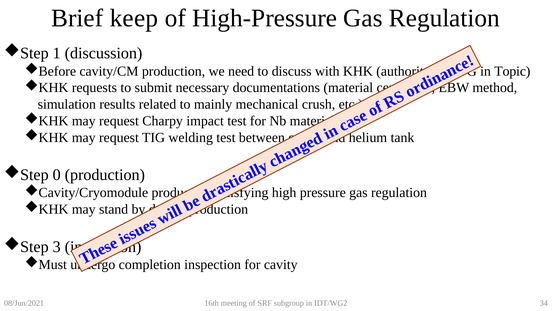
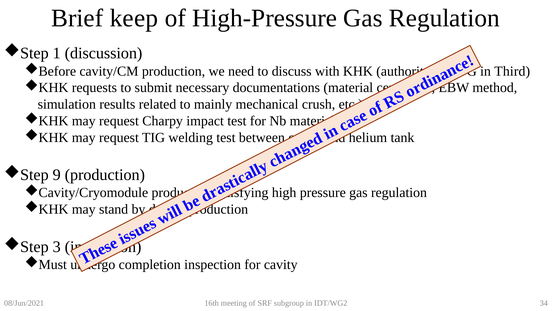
Topic: Topic -> Third
0: 0 -> 9
